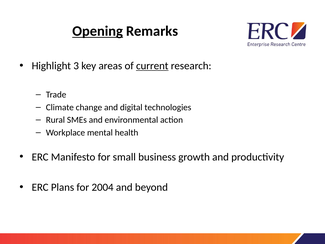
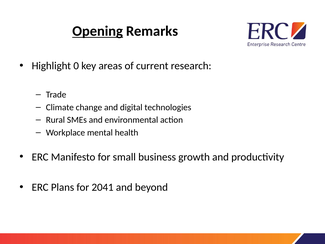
3: 3 -> 0
current underline: present -> none
2004: 2004 -> 2041
